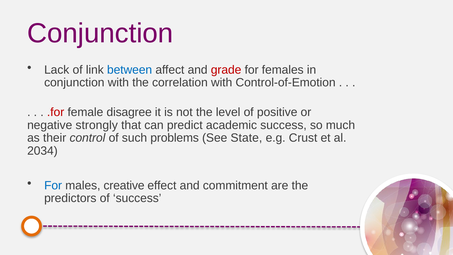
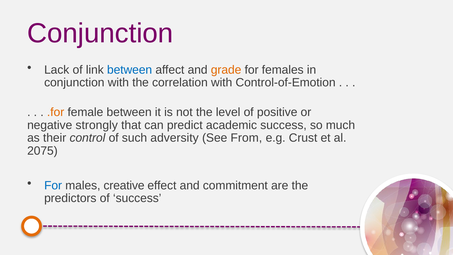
grade colour: red -> orange
.for colour: red -> orange
female disagree: disagree -> between
problems: problems -> adversity
State: State -> From
2034: 2034 -> 2075
